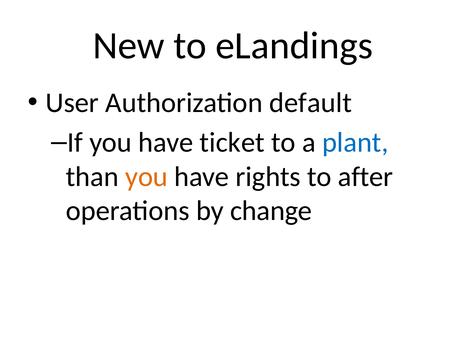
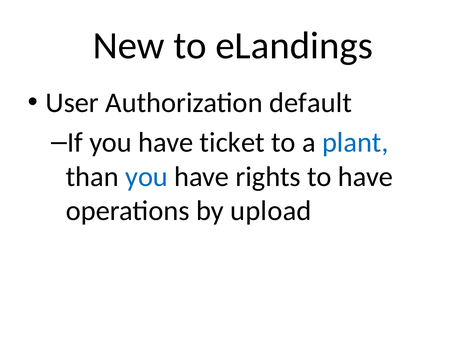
you at (147, 177) colour: orange -> blue
to after: after -> have
change: change -> upload
